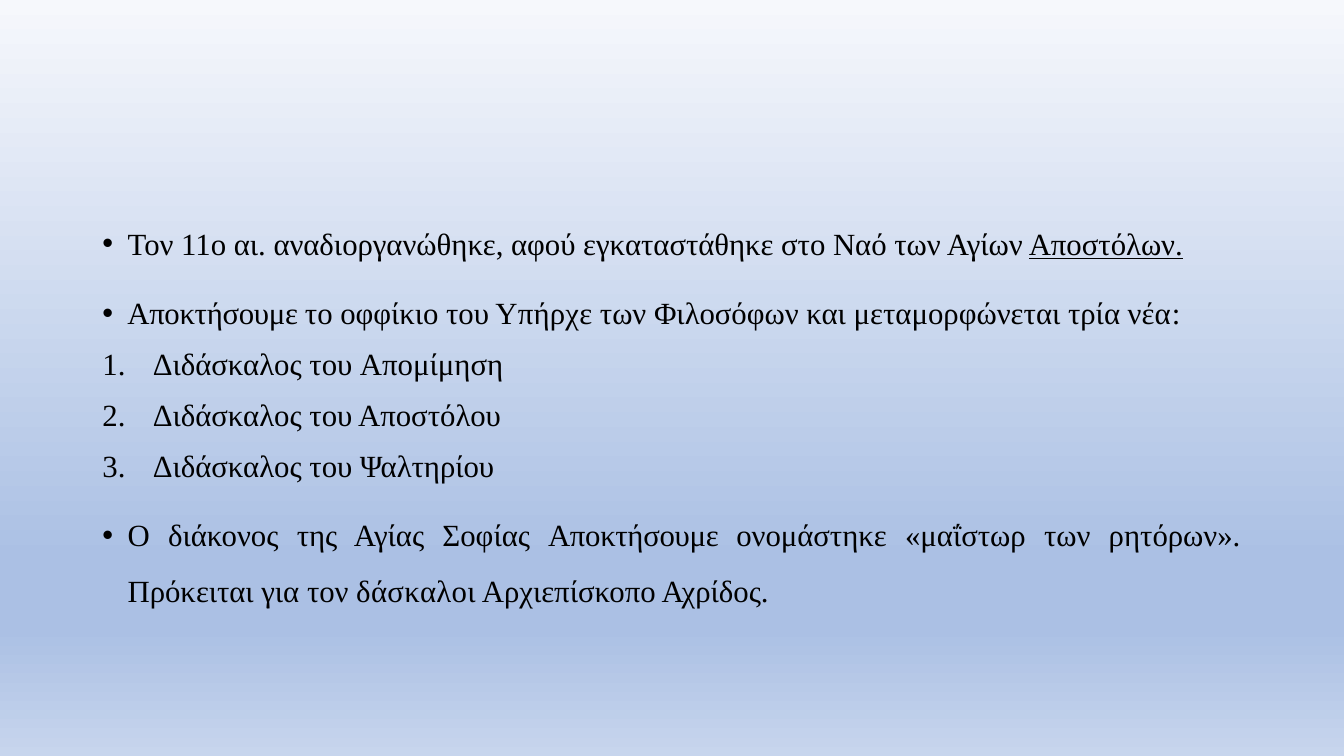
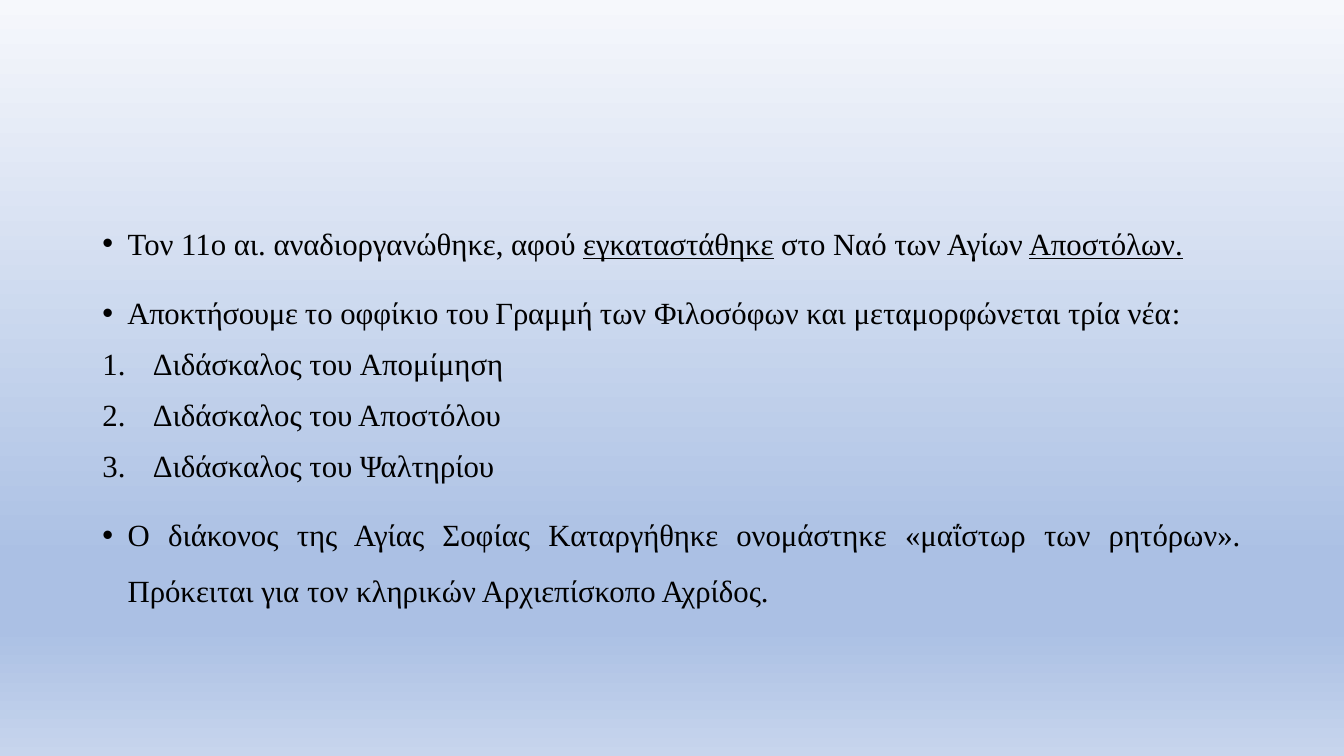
εγκαταστάθηκε underline: none -> present
Υπήρχε: Υπήρχε -> Γραμμή
Σοφίας Αποκτήσουμε: Αποκτήσουμε -> Καταργήθηκε
δάσκαλοι: δάσκαλοι -> κληρικών
